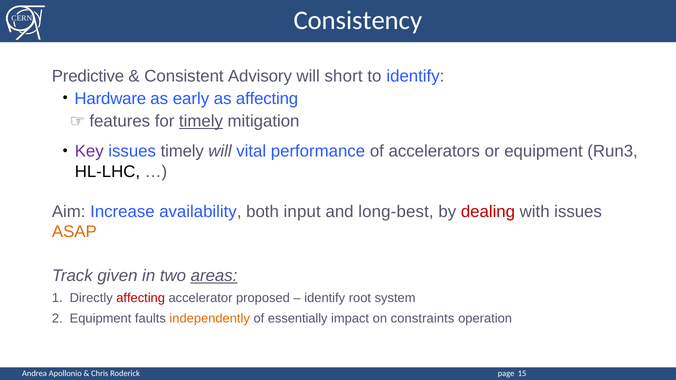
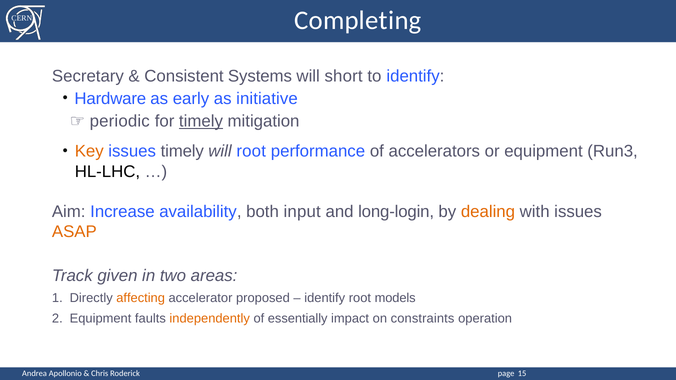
Consistency: Consistency -> Completing
Predictive: Predictive -> Secretary
Advisory: Advisory -> Systems
as affecting: affecting -> initiative
features: features -> periodic
Key colour: purple -> orange
will vital: vital -> root
long-best: long-best -> long-login
dealing colour: red -> orange
areas underline: present -> none
affecting at (141, 298) colour: red -> orange
system: system -> models
